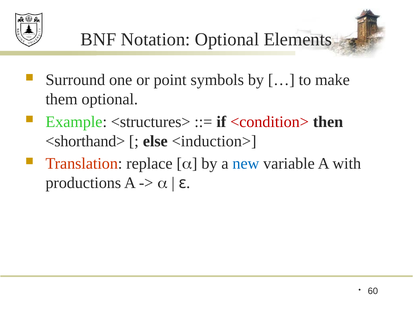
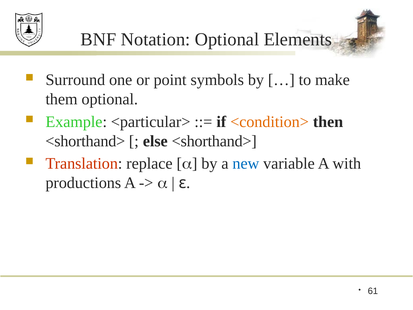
<structures>: <structures> -> <particular>
<condition> colour: red -> orange
else <induction>: <induction> -> <shorthand>
60: 60 -> 61
